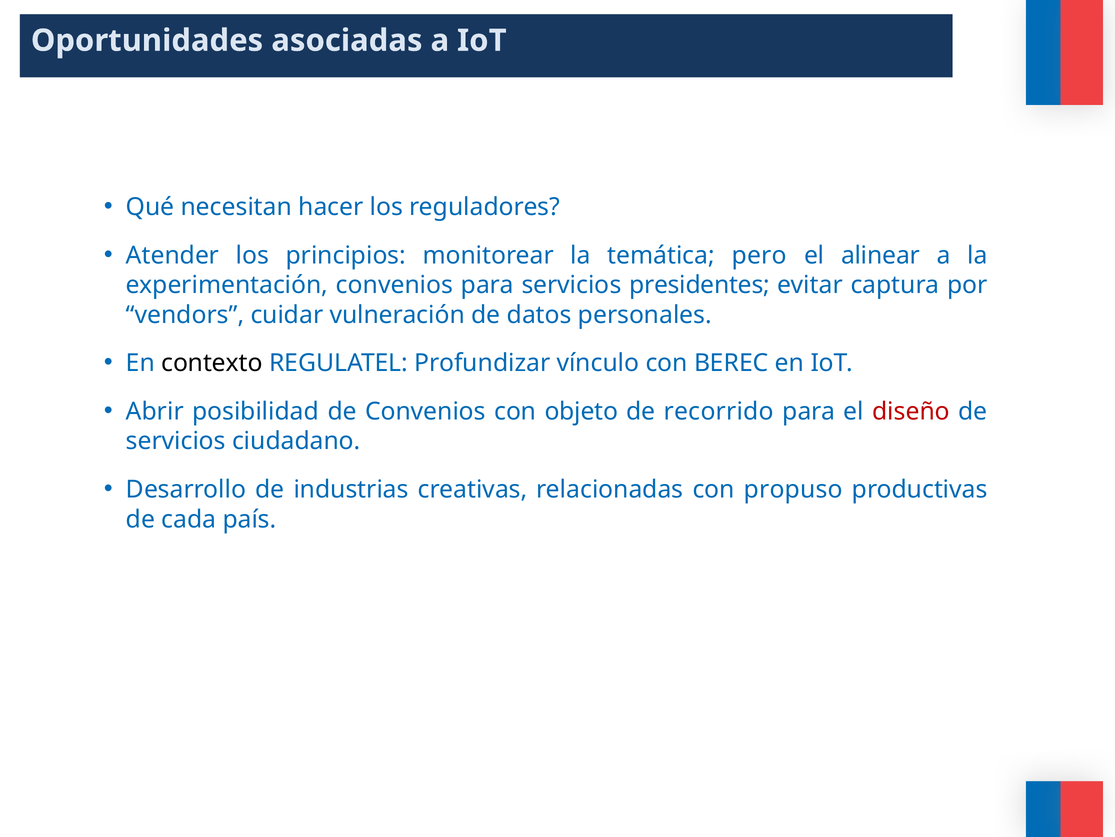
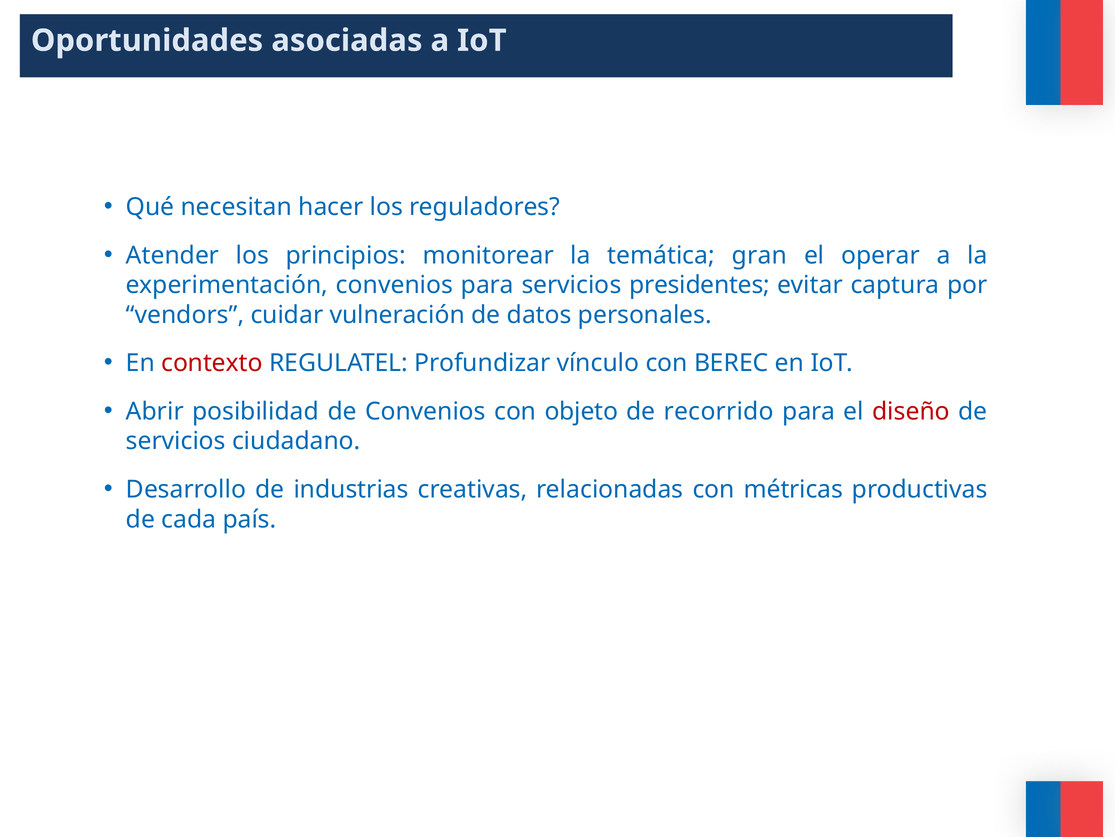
pero: pero -> gran
alinear: alinear -> operar
contexto colour: black -> red
propuso: propuso -> métricas
